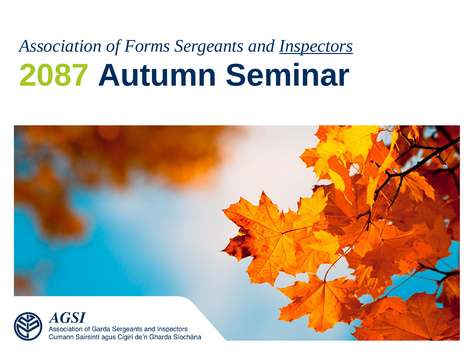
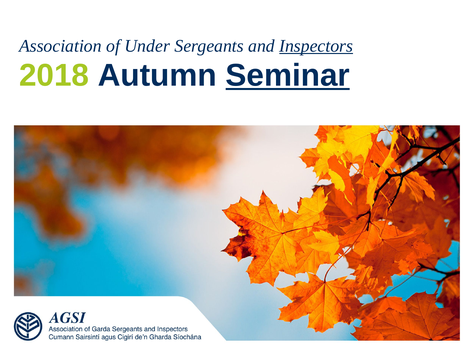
Forms: Forms -> Under
2087: 2087 -> 2018
Seminar underline: none -> present
